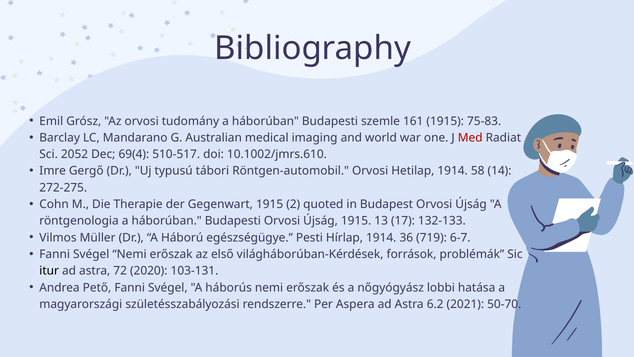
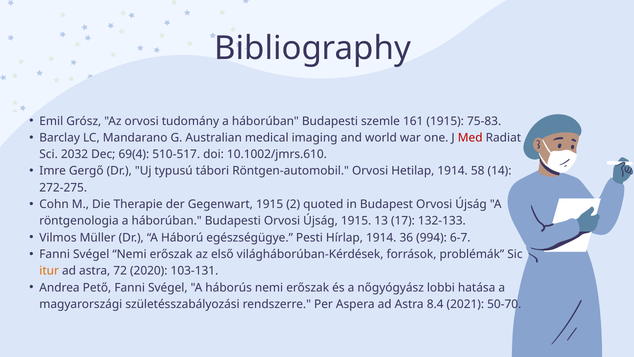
2052: 2052 -> 2032
719: 719 -> 994
itur colour: black -> orange
6.2: 6.2 -> 8.4
